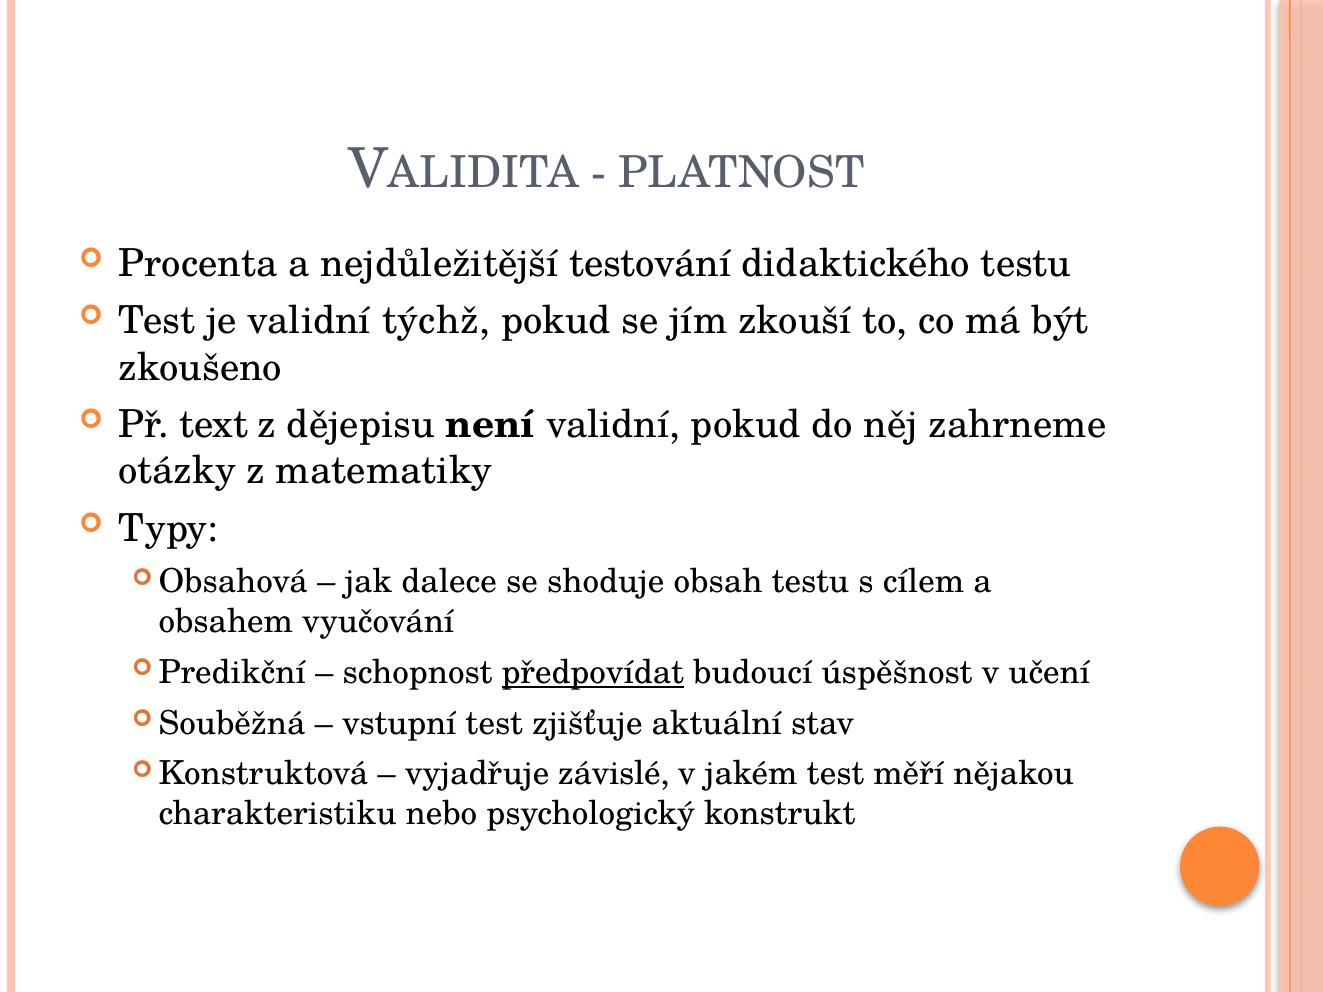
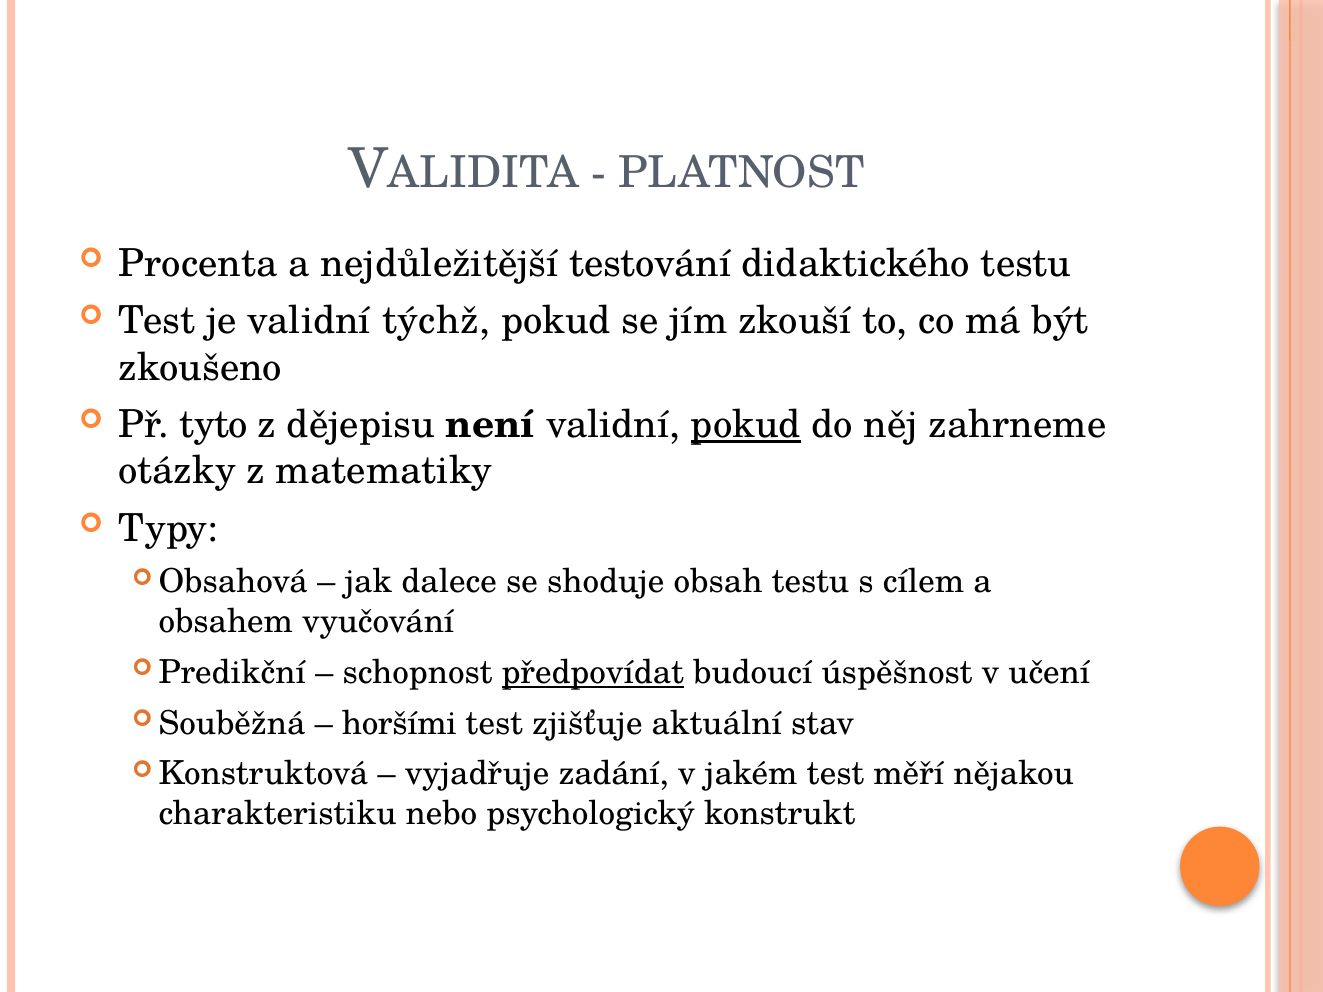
text: text -> tyto
pokud at (746, 425) underline: none -> present
vstupní: vstupní -> horšími
závislé: závislé -> zadání
